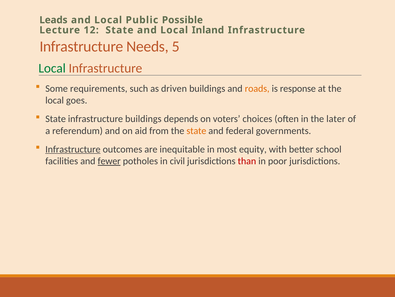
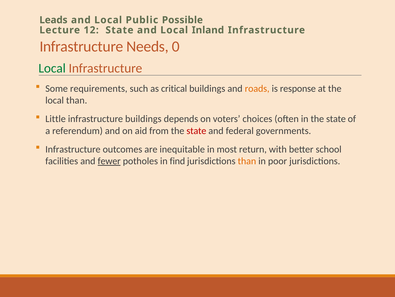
5: 5 -> 0
driven: driven -> critical
local goes: goes -> than
State at (56, 119): State -> Little
in the later: later -> state
state at (196, 130) colour: orange -> red
Infrastructure at (73, 149) underline: present -> none
equity: equity -> return
civil: civil -> find
than at (247, 161) colour: red -> orange
